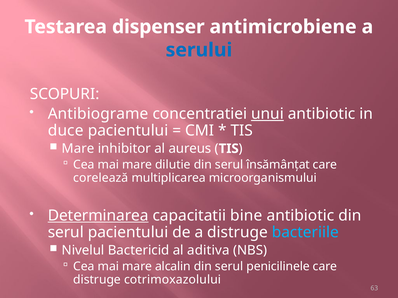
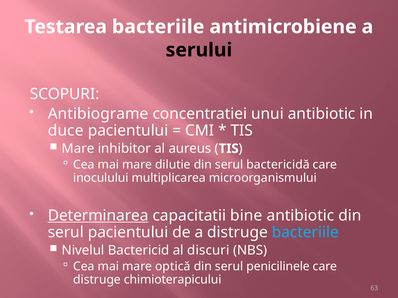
Testarea dispenser: dispenser -> bacteriile
serului colour: blue -> black
unui underline: present -> none
însămânțat: însămânțat -> bactericidă
corelează: corelează -> inoculului
aditiva: aditiva -> discuri
alcalin: alcalin -> optică
cotrimoxazolului: cotrimoxazolului -> chimioterapicului
